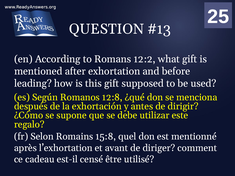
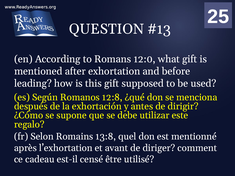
12:2: 12:2 -> 12:0
15:8: 15:8 -> 13:8
